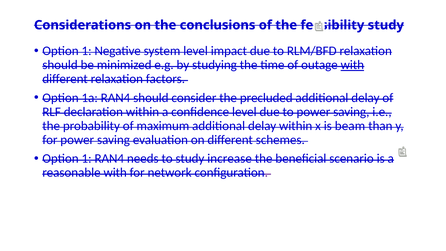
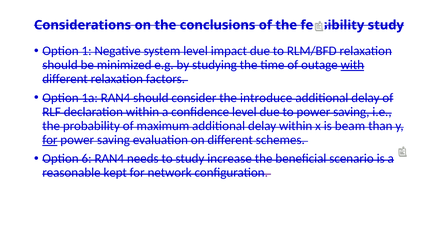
precluded: precluded -> introduce
for at (50, 140) underline: none -> present
1 at (87, 159): 1 -> 6
reasonable with: with -> kept
